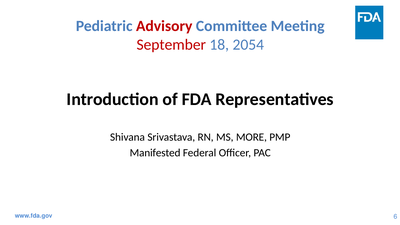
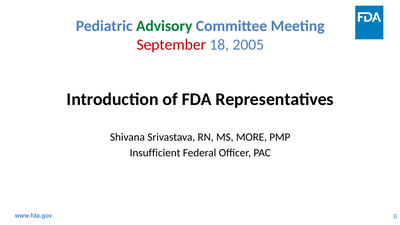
Advisory colour: red -> green
2054: 2054 -> 2005
Manifested: Manifested -> Insufficient
